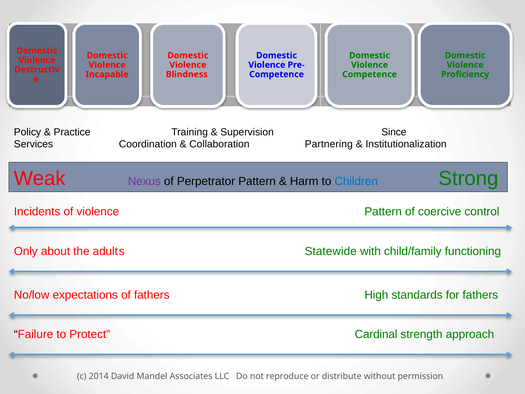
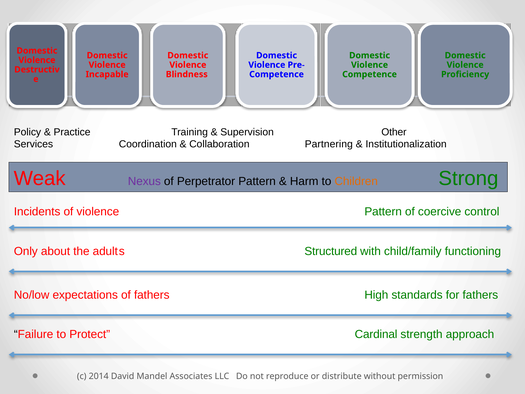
Since: Since -> Other
Children colour: blue -> orange
Statewide: Statewide -> Structured
